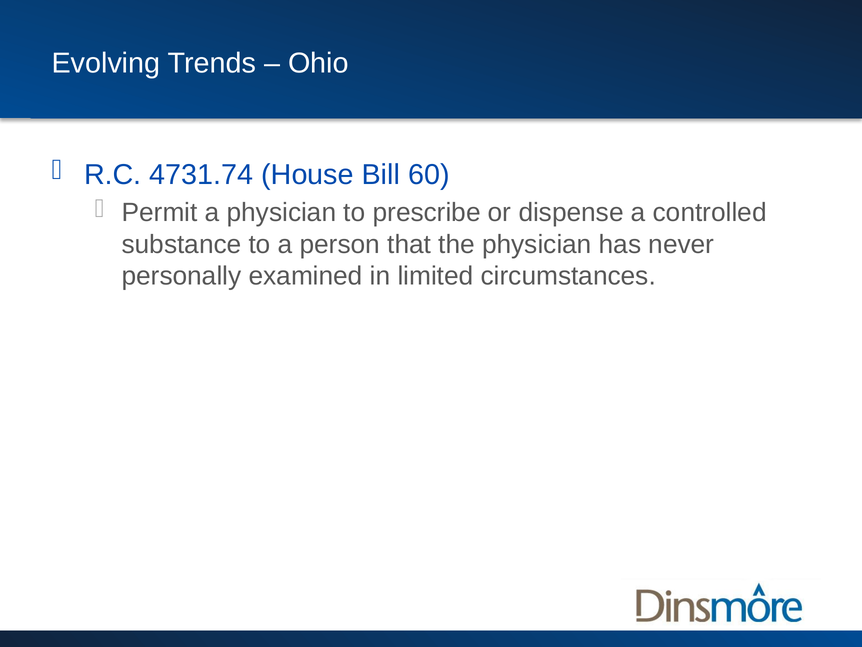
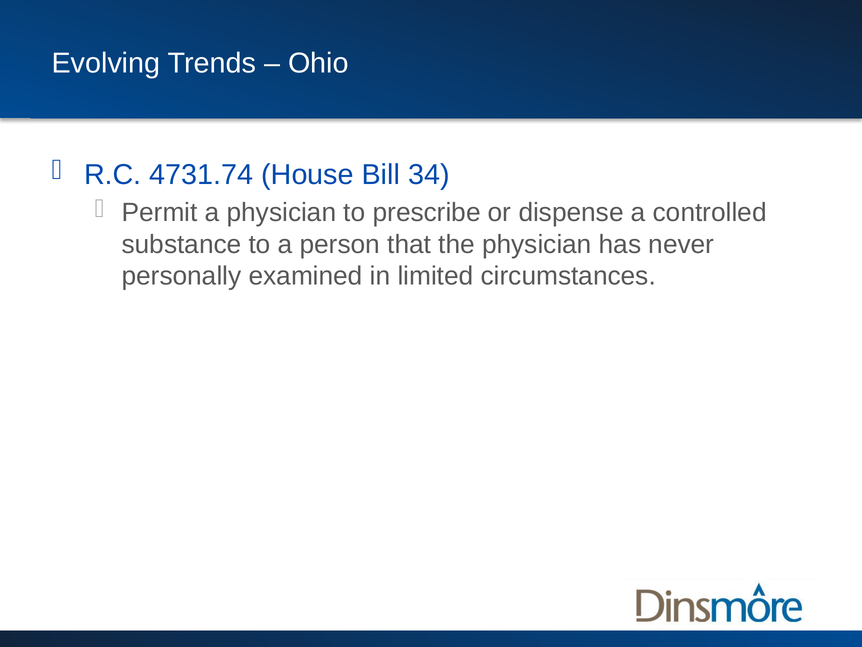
60: 60 -> 34
